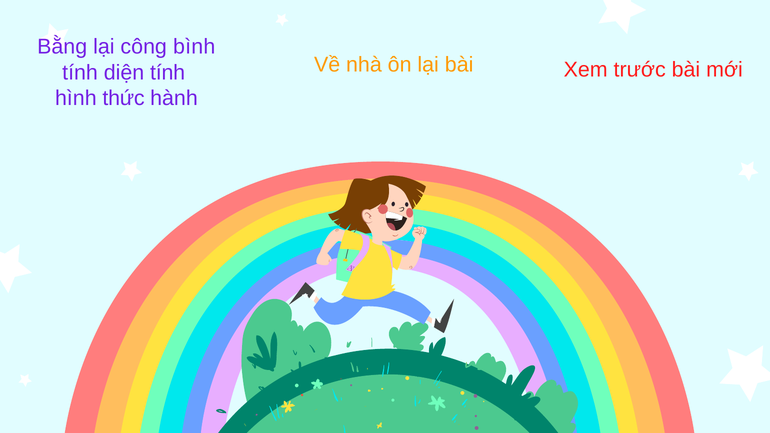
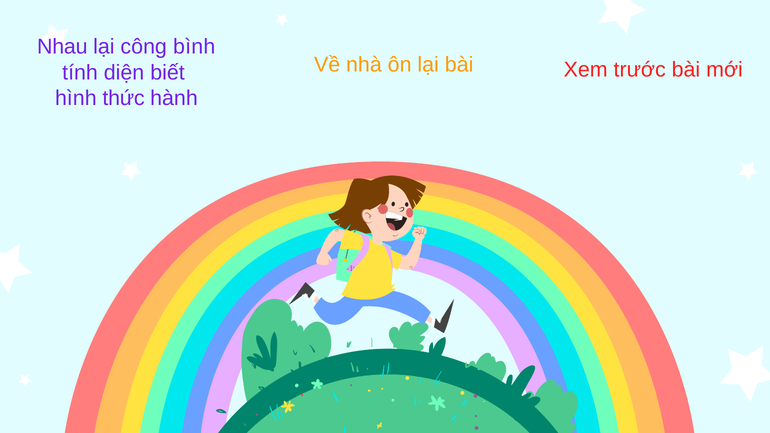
Bằng: Bằng -> Nhau
diện tính: tính -> biết
